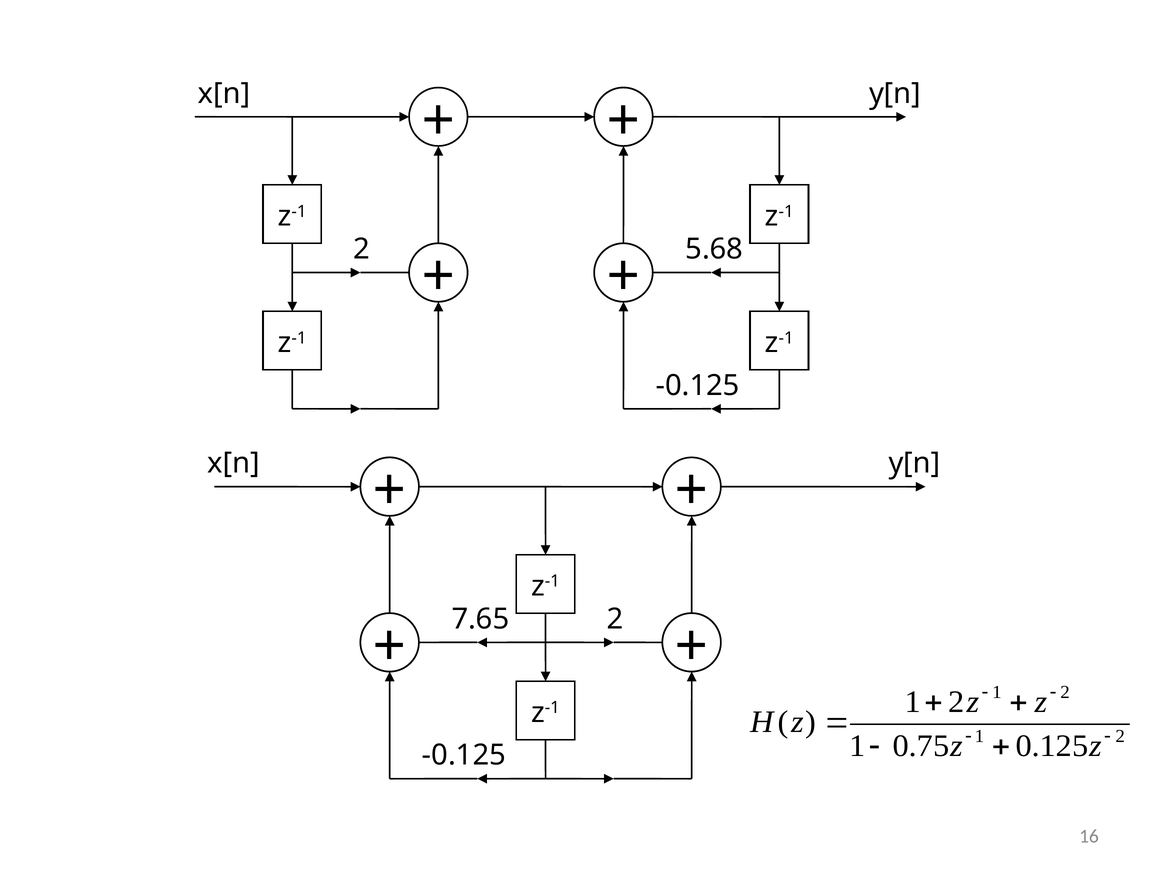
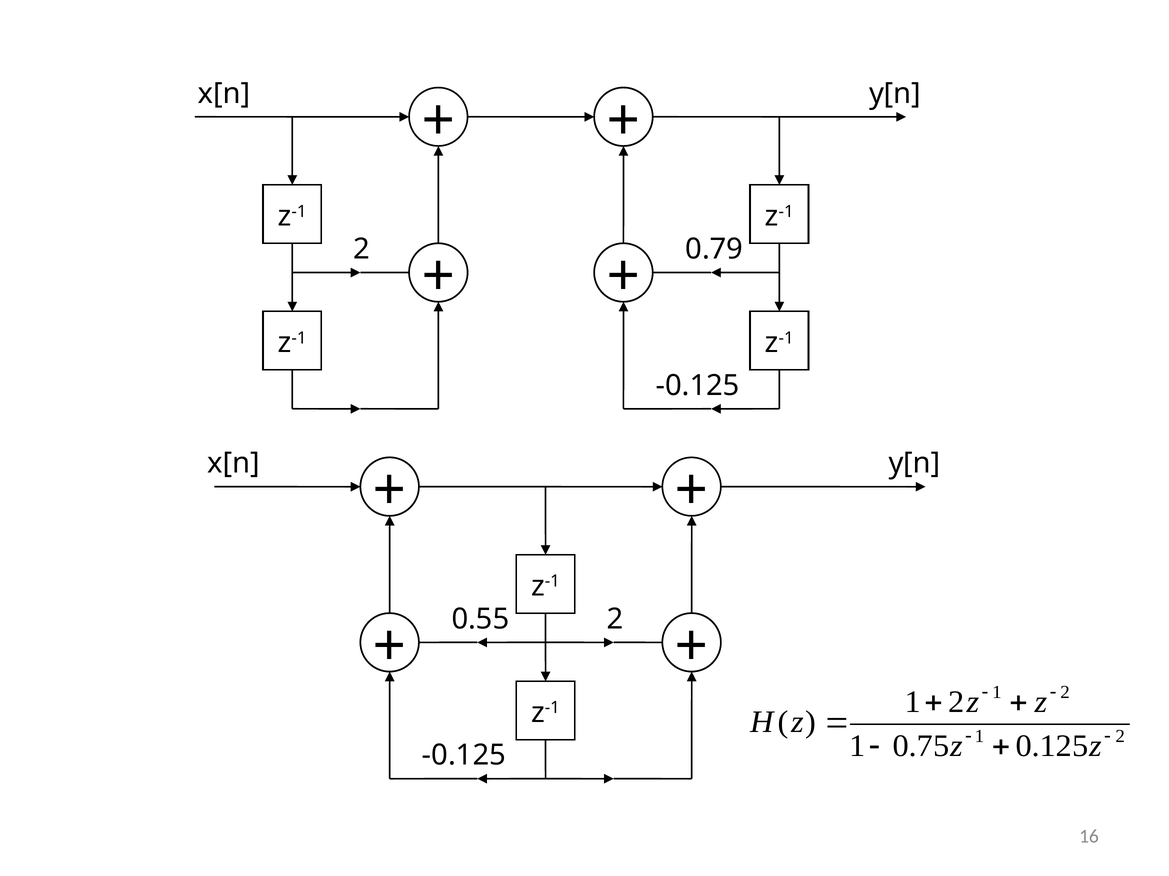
5.68: 5.68 -> 0.79
7.65: 7.65 -> 0.55
